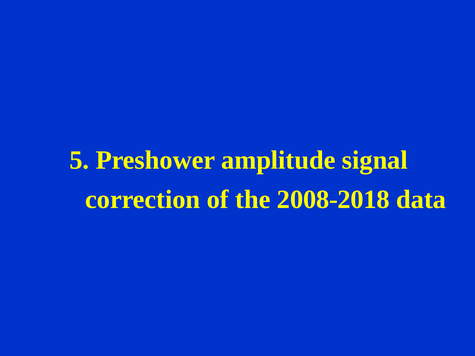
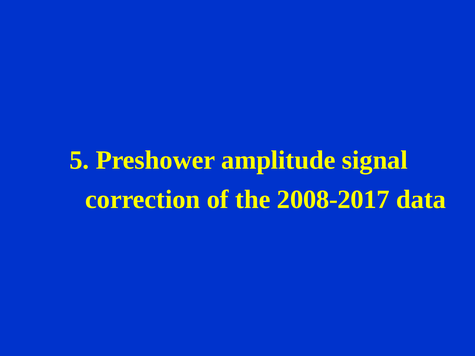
2008-2018: 2008-2018 -> 2008-2017
